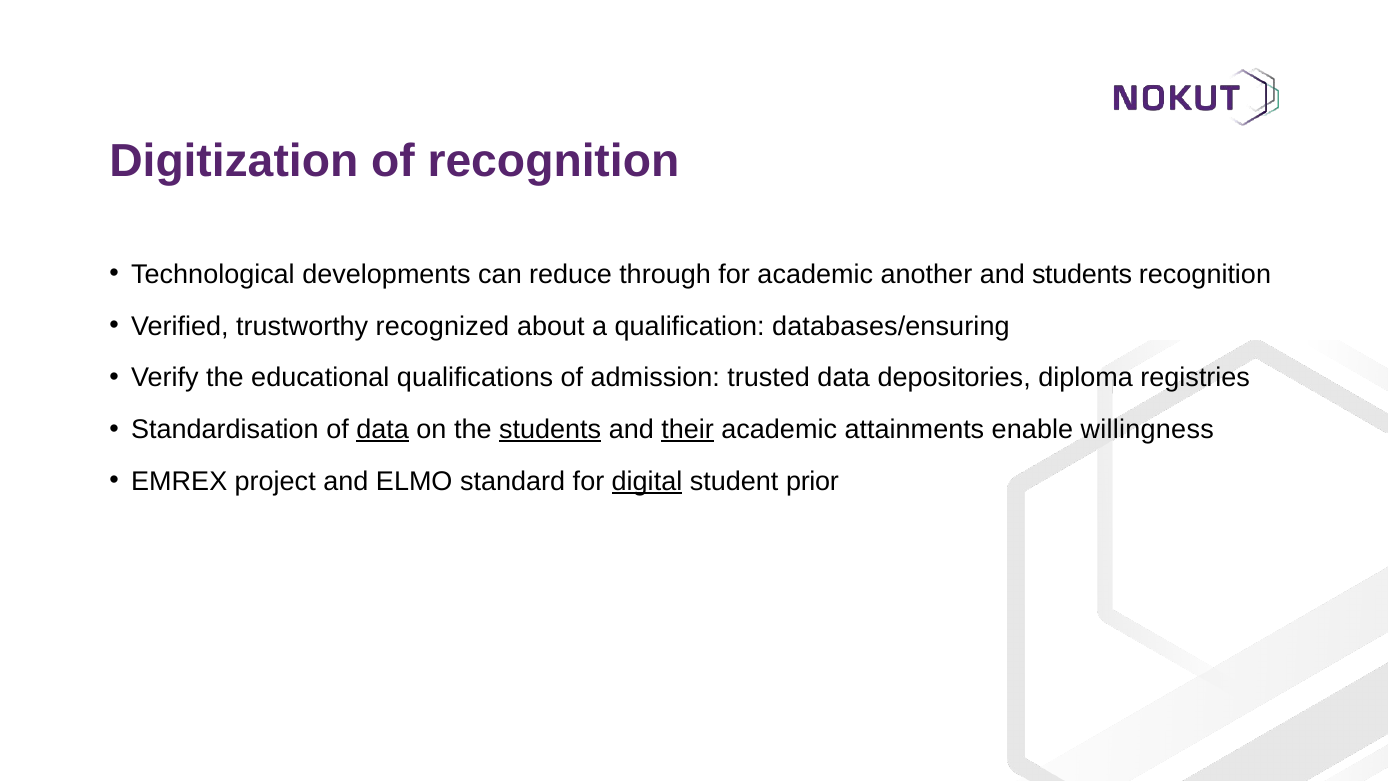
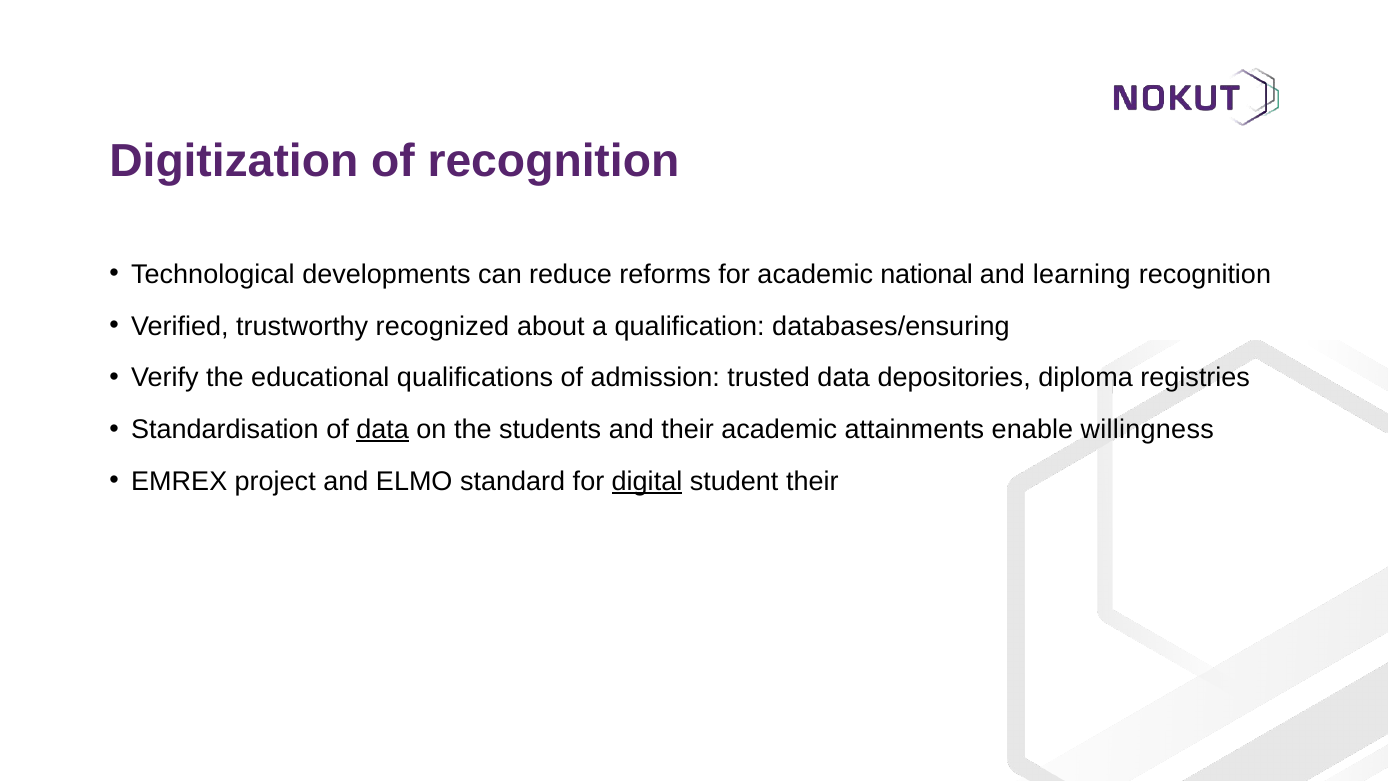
through: through -> reforms
another: another -> national
and students: students -> learning
students at (550, 429) underline: present -> none
their at (688, 429) underline: present -> none
student prior: prior -> their
